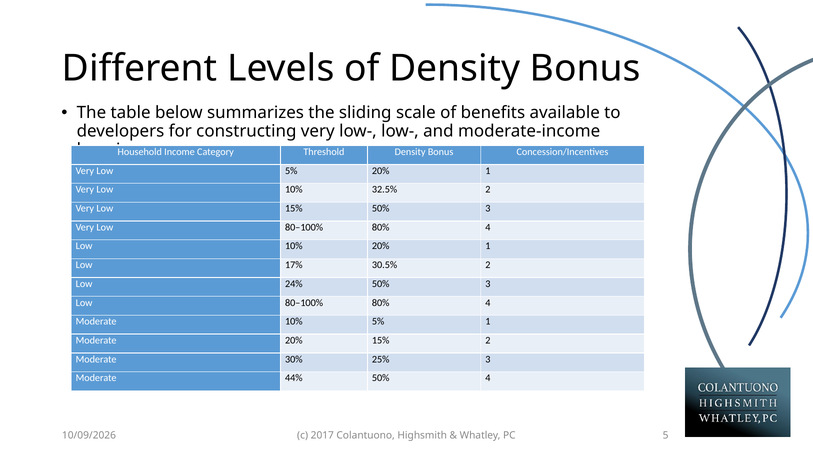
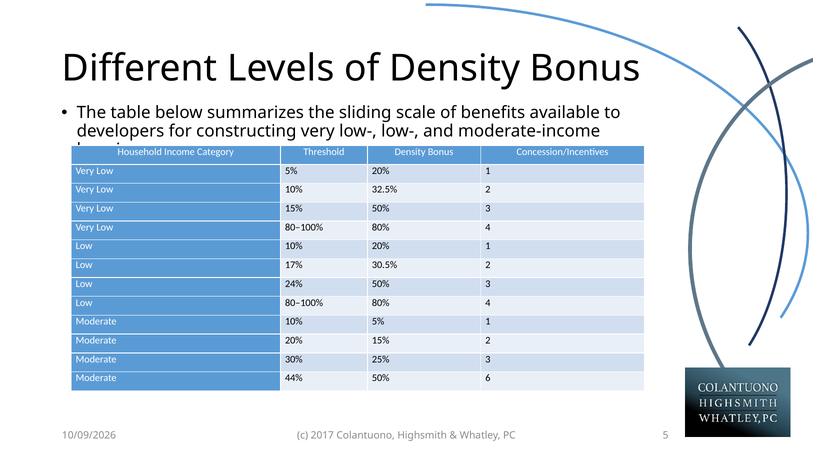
50% 4: 4 -> 6
